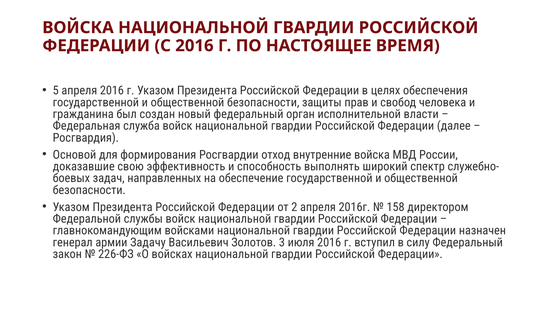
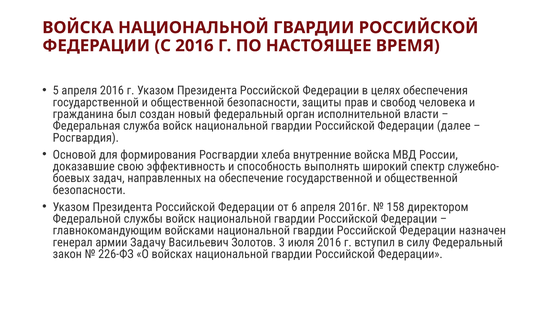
отход: отход -> хлеба
2: 2 -> 6
